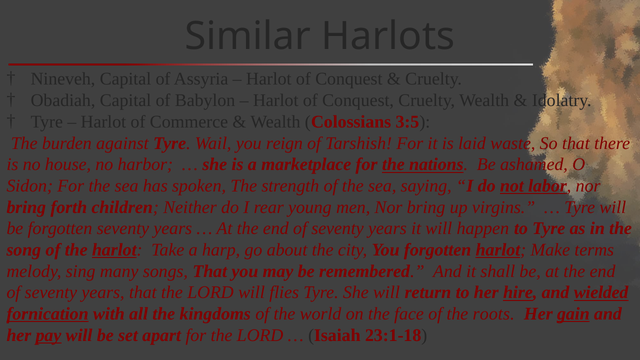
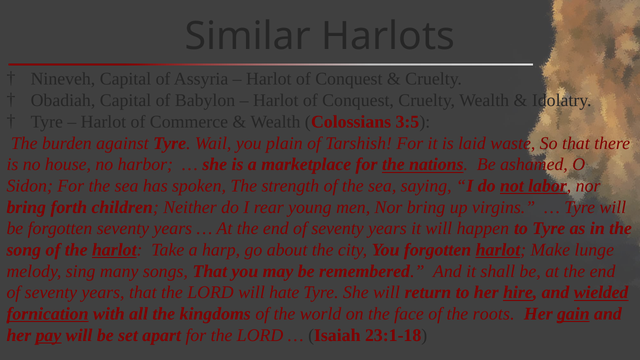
reign: reign -> plain
terms: terms -> lunge
flies: flies -> hate
